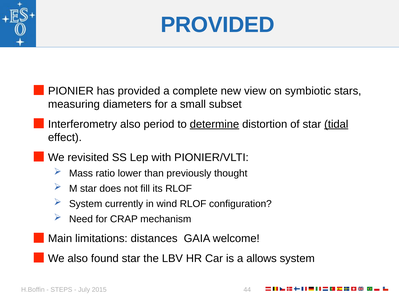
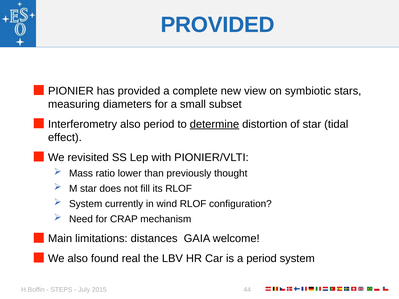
tidal underline: present -> none
found star: star -> real
a allows: allows -> period
